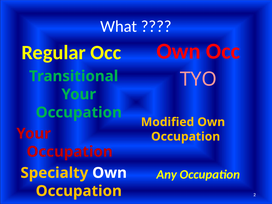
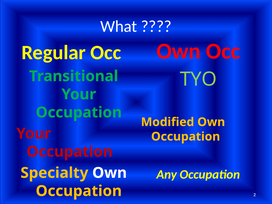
TYO colour: pink -> light green
